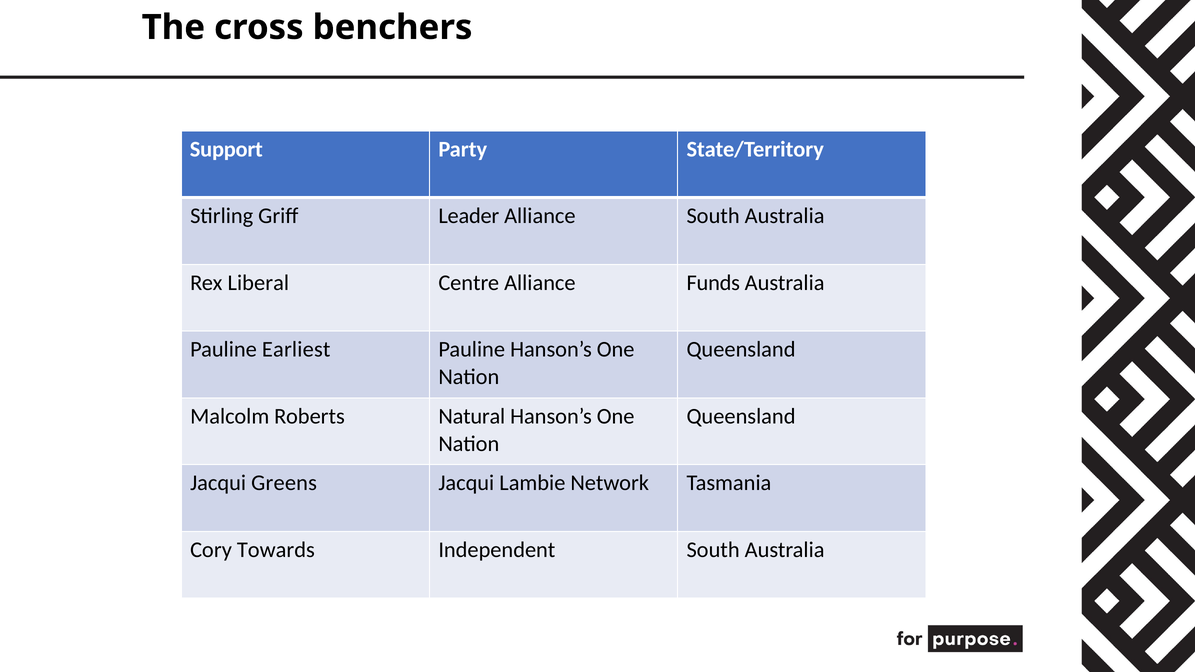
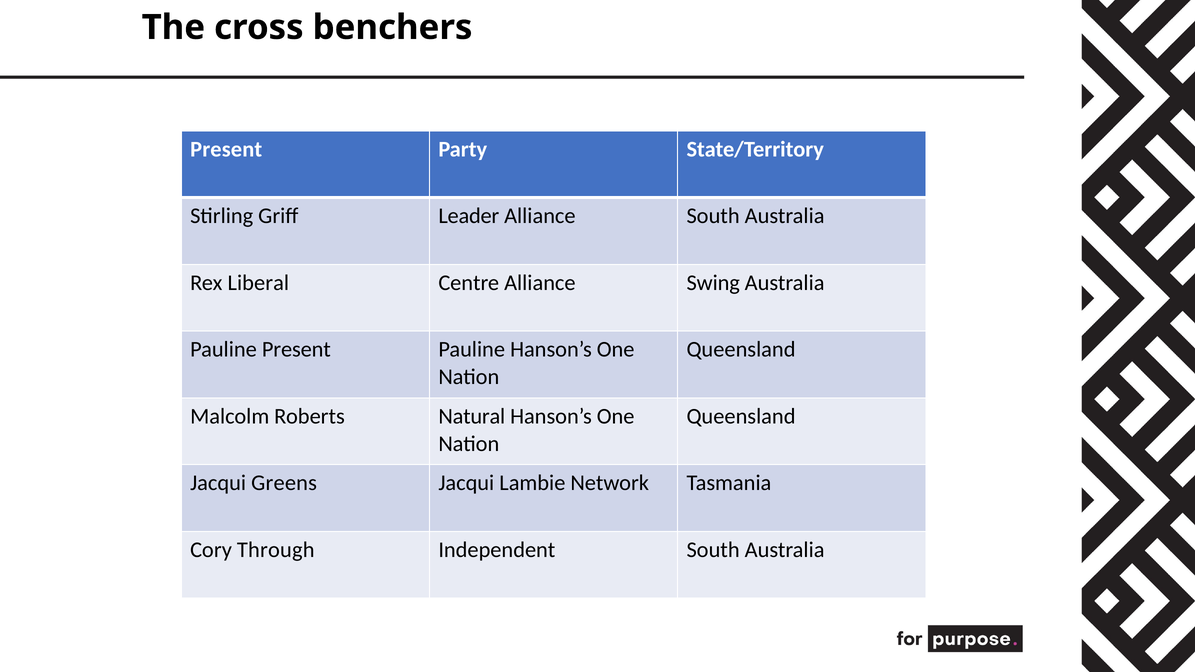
Support at (226, 149): Support -> Present
Funds: Funds -> Swing
Pauline Earliest: Earliest -> Present
Towards: Towards -> Through
